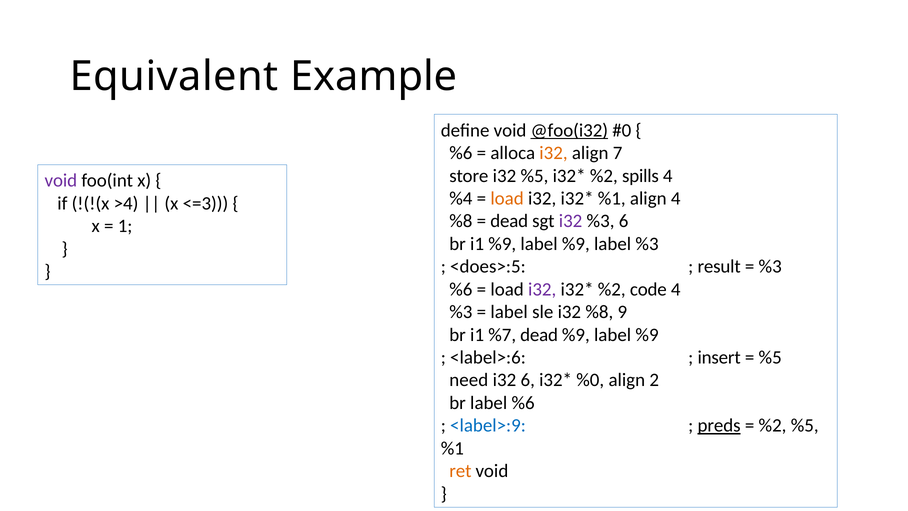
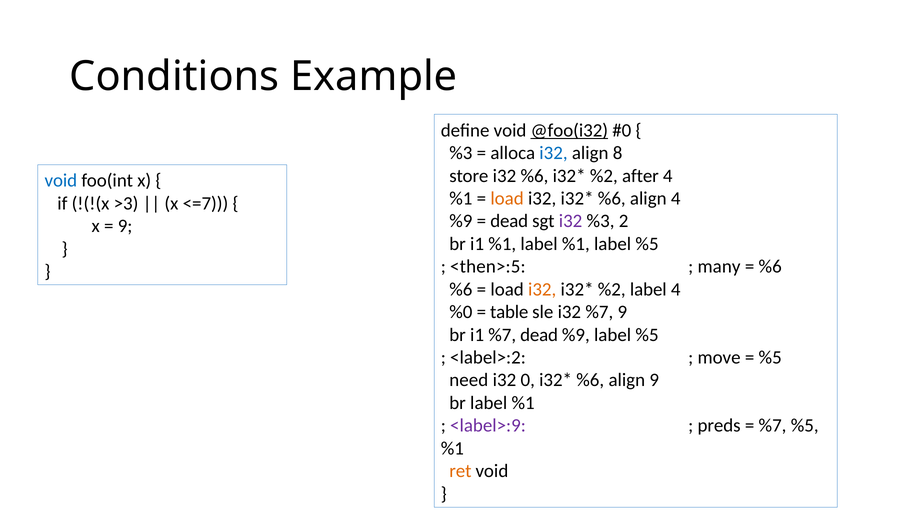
Equivalent: Equivalent -> Conditions
%6 at (461, 153): %6 -> %3
i32 at (554, 153) colour: orange -> blue
7: 7 -> 8
i32 %5: %5 -> %6
spills: spills -> after
void at (61, 181) colour: purple -> blue
%4 at (461, 198): %4 -> %1
%1 at (612, 198): %1 -> %6
>4: >4 -> >3
<=3: <=3 -> <=7
%8 at (461, 221): %8 -> %9
%3 6: 6 -> 2
1 at (125, 226): 1 -> 9
i1 %9: %9 -> %1
%9 at (576, 244): %9 -> %1
%3 at (647, 244): %3 -> %5
<does>:5: <does>:5 -> <then>:5
result: result -> many
%3 at (770, 266): %3 -> %6
i32 at (542, 289) colour: purple -> orange
%2 code: code -> label
%3 at (461, 312): %3 -> %0
label at (509, 312): label -> table
i32 %8: %8 -> %7
%9 at (647, 335): %9 -> %5
<label>:6: <label>:6 -> <label>:2
insert: insert -> move
i32 6: 6 -> 0
%0 at (590, 380): %0 -> %6
align 2: 2 -> 9
br label %6: %6 -> %1
<label>:9 colour: blue -> purple
preds underline: present -> none
%2 at (773, 425): %2 -> %7
